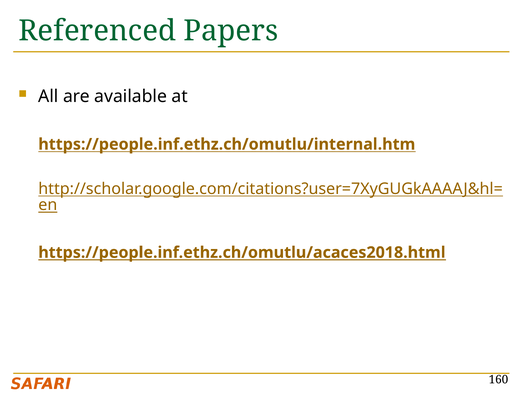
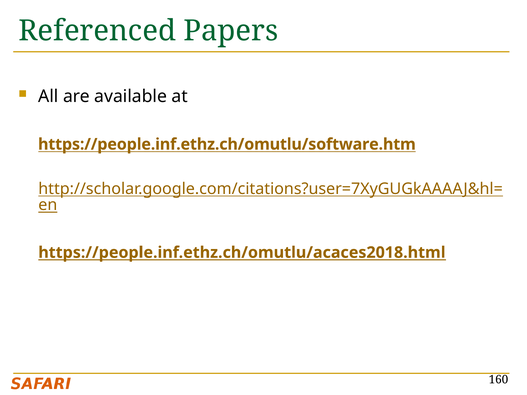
https://people.inf.ethz.ch/omutlu/internal.htm: https://people.inf.ethz.ch/omutlu/internal.htm -> https://people.inf.ethz.ch/omutlu/software.htm
